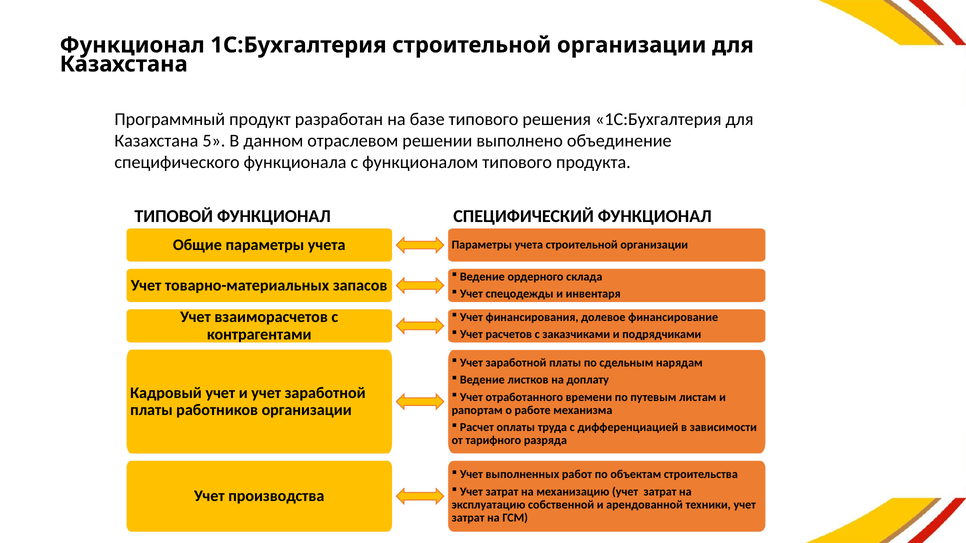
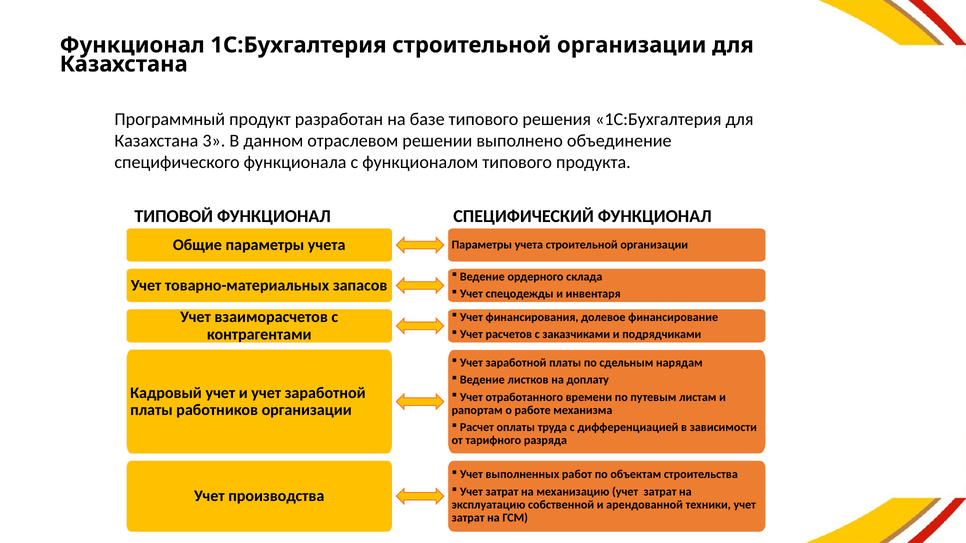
5: 5 -> 3
